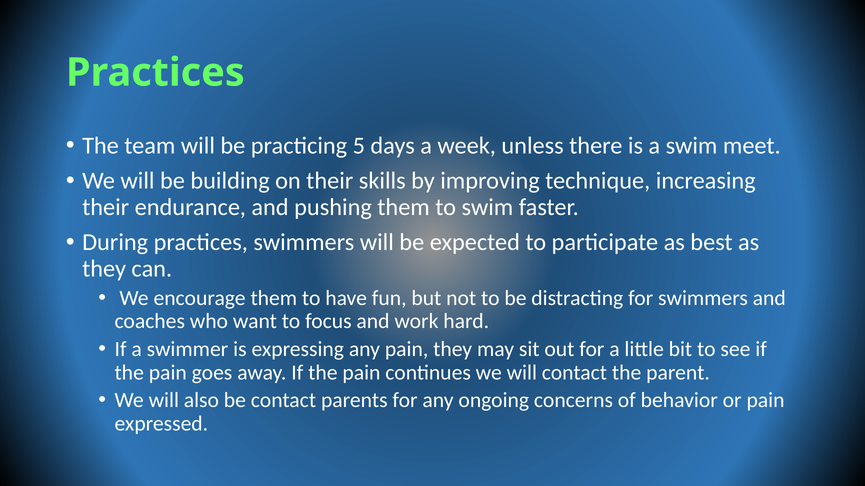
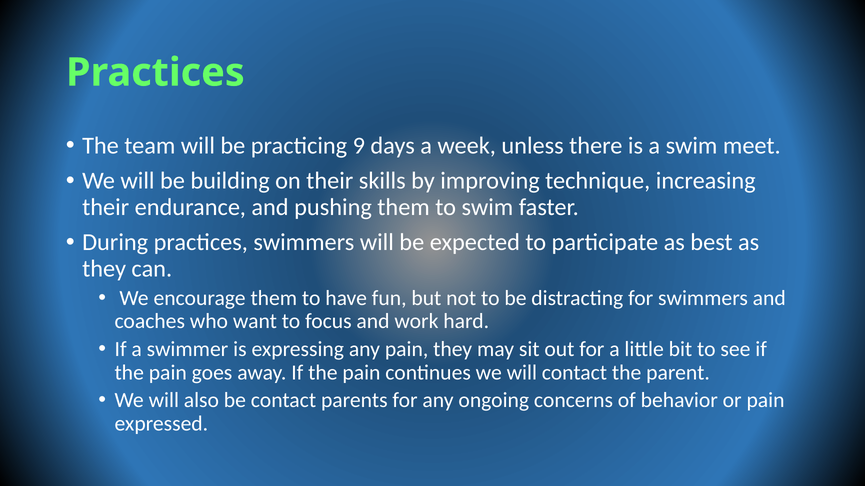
5: 5 -> 9
